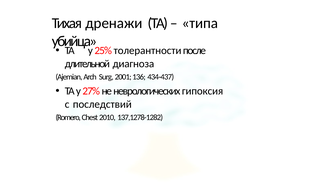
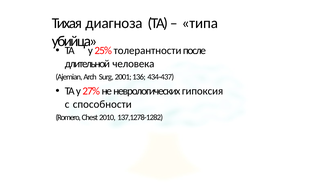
дренажи: дренажи -> диагноза
диагноза: диагноза -> человека
последствий: последствий -> способности
